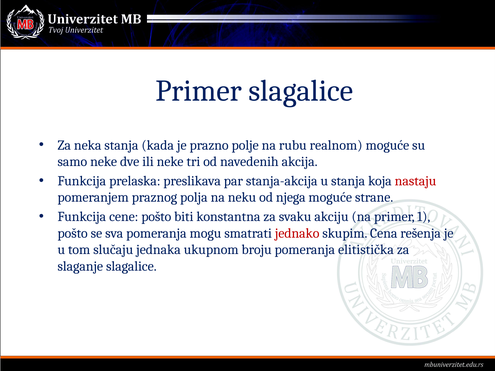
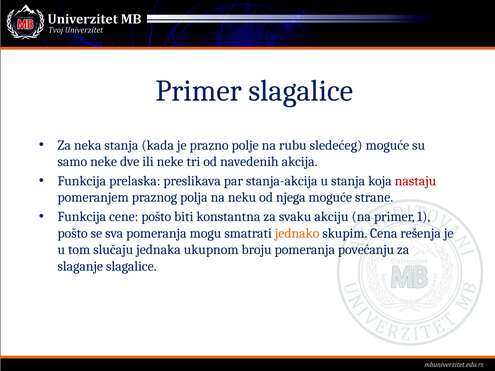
realnom: realnom -> sledećeg
jednako colour: red -> orange
elitistička: elitistička -> povećanju
